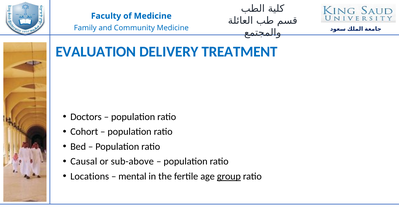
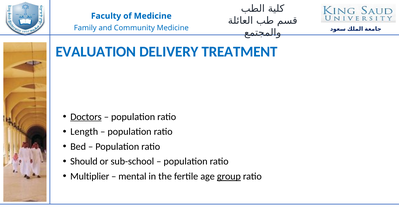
Doctors underline: none -> present
Cohort: Cohort -> Length
Causal: Causal -> Should
sub-above: sub-above -> sub-school
Locations: Locations -> Multiplier
